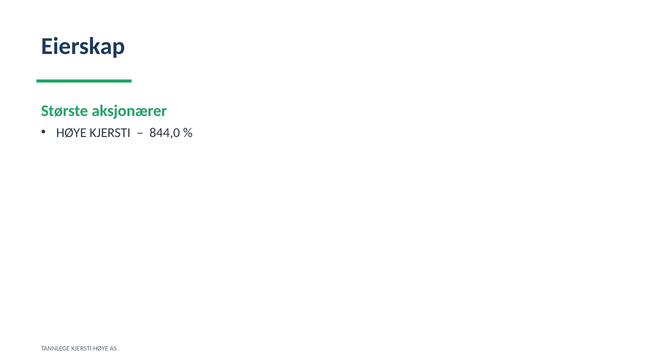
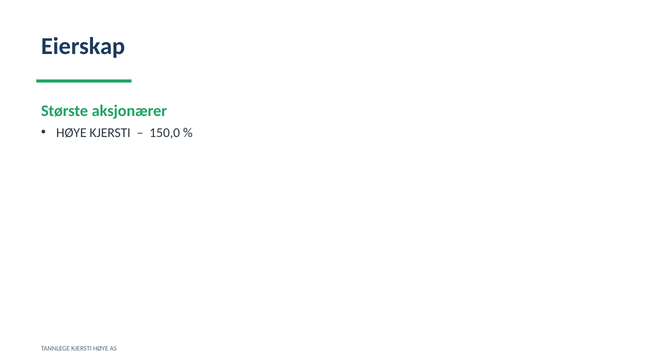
844,0: 844,0 -> 150,0
